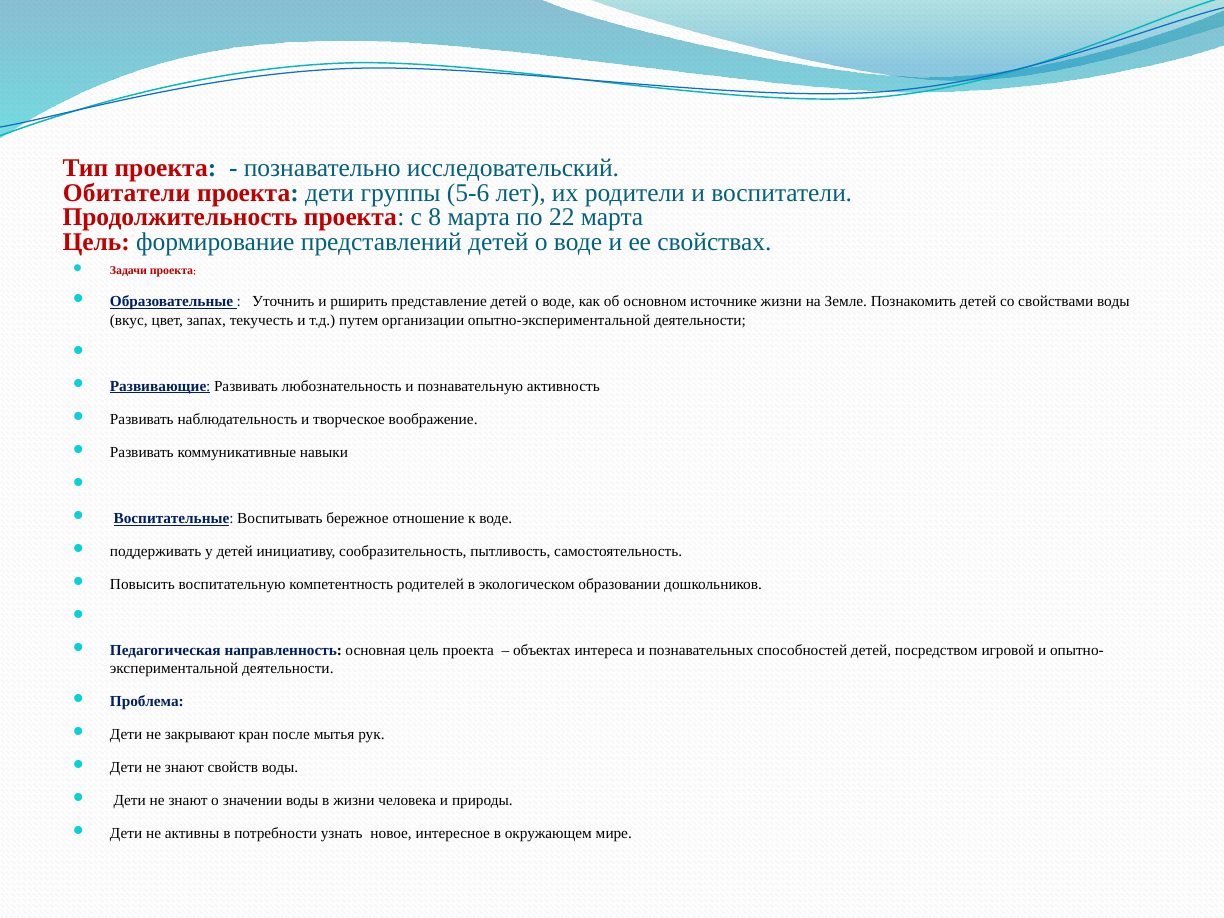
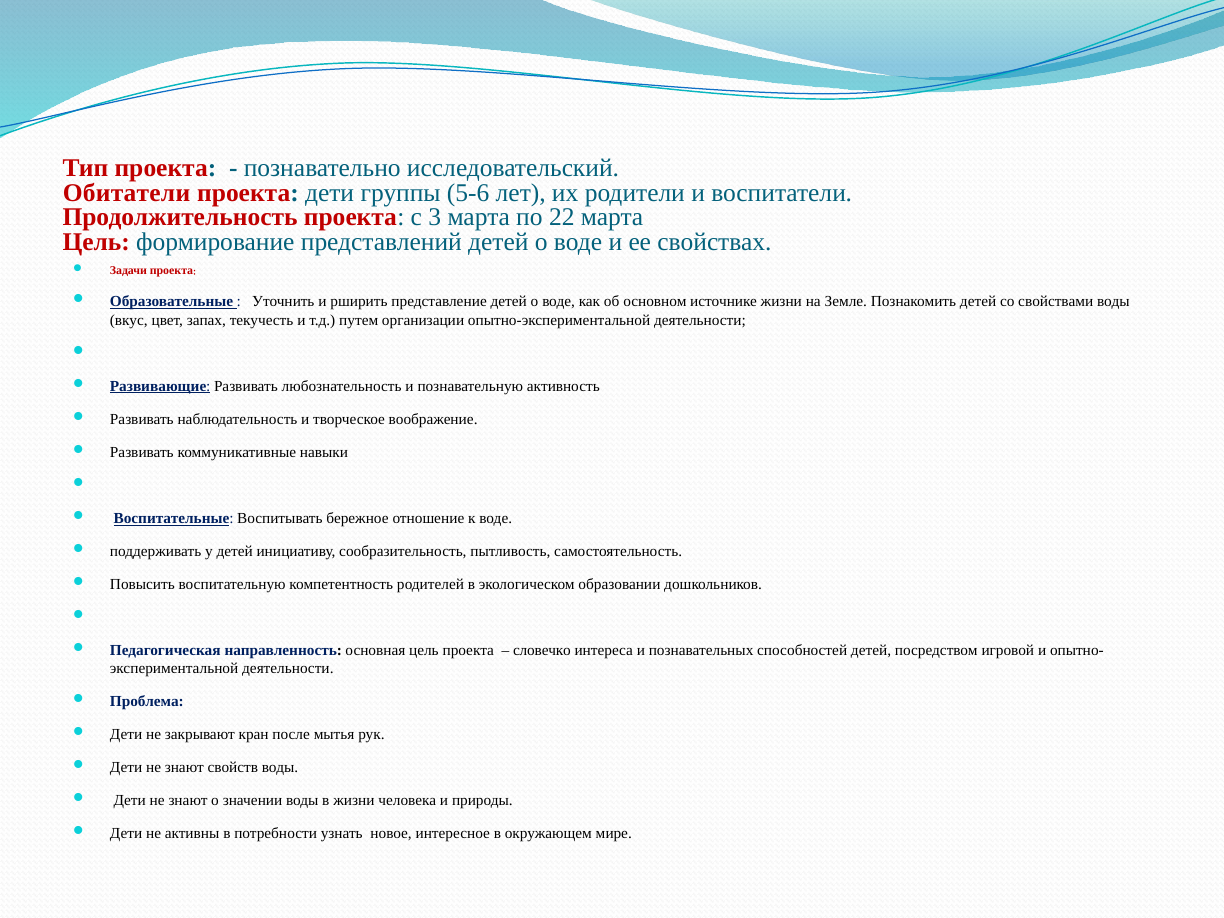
8: 8 -> 3
объектах: объектах -> словечко
